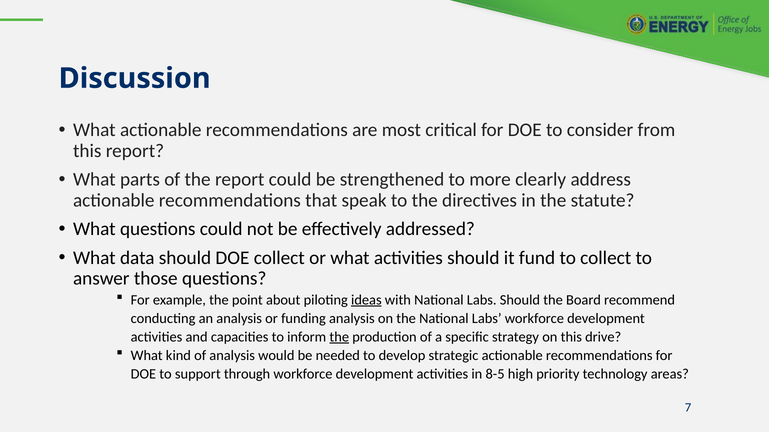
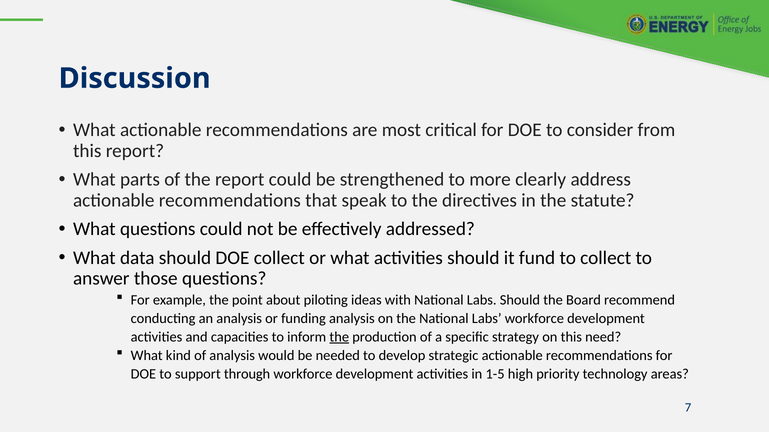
ideas underline: present -> none
drive: drive -> need
8-5: 8-5 -> 1-5
